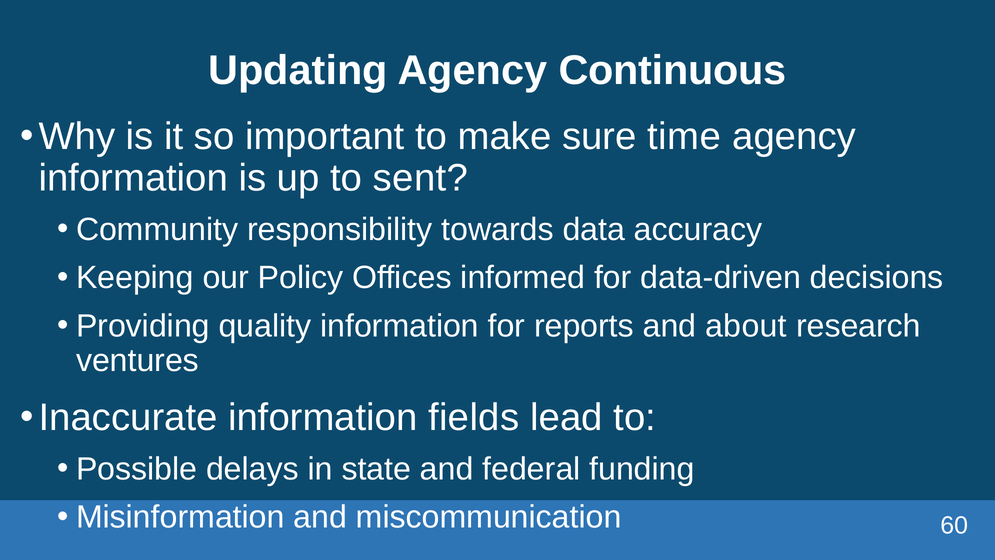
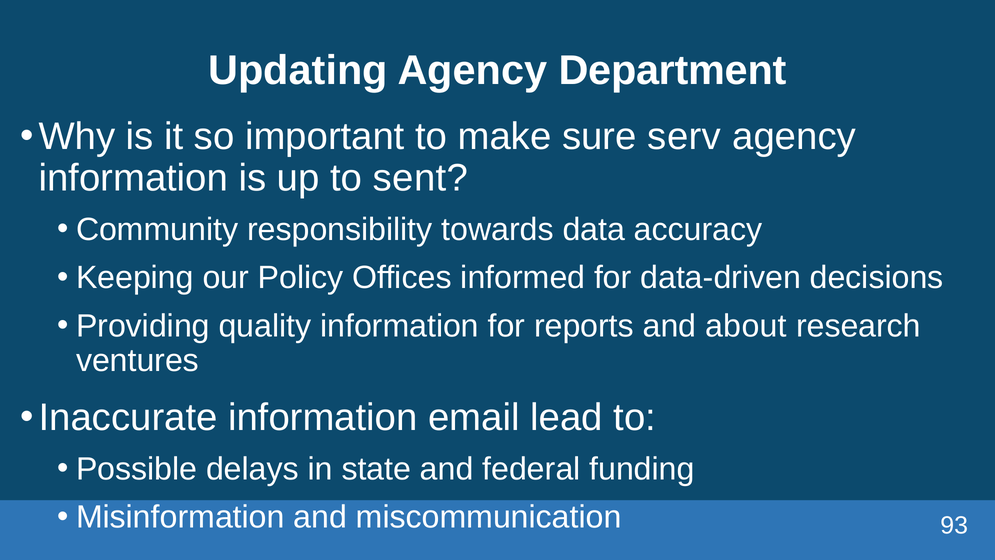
Continuous: Continuous -> Department
time: time -> serv
fields: fields -> email
60: 60 -> 93
